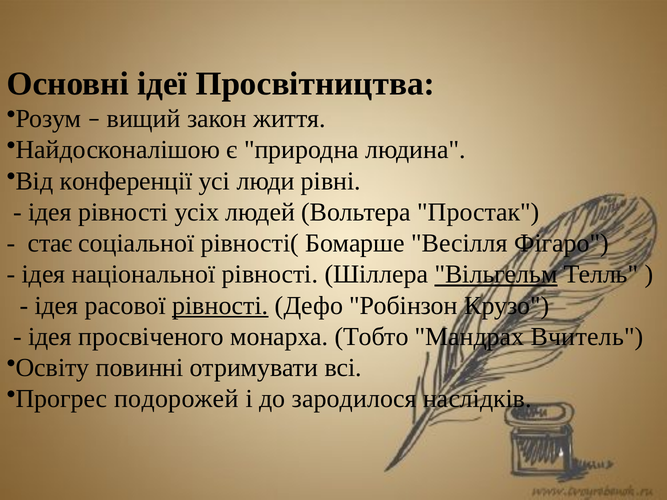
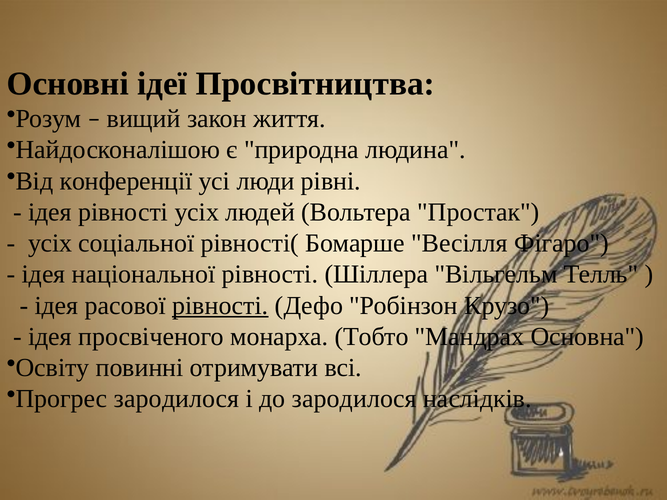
стає at (50, 243): стає -> усіх
Вільгельм underline: present -> none
Вчитель: Вчитель -> Основна
Прогрес подорожей: подорожей -> зародилося
